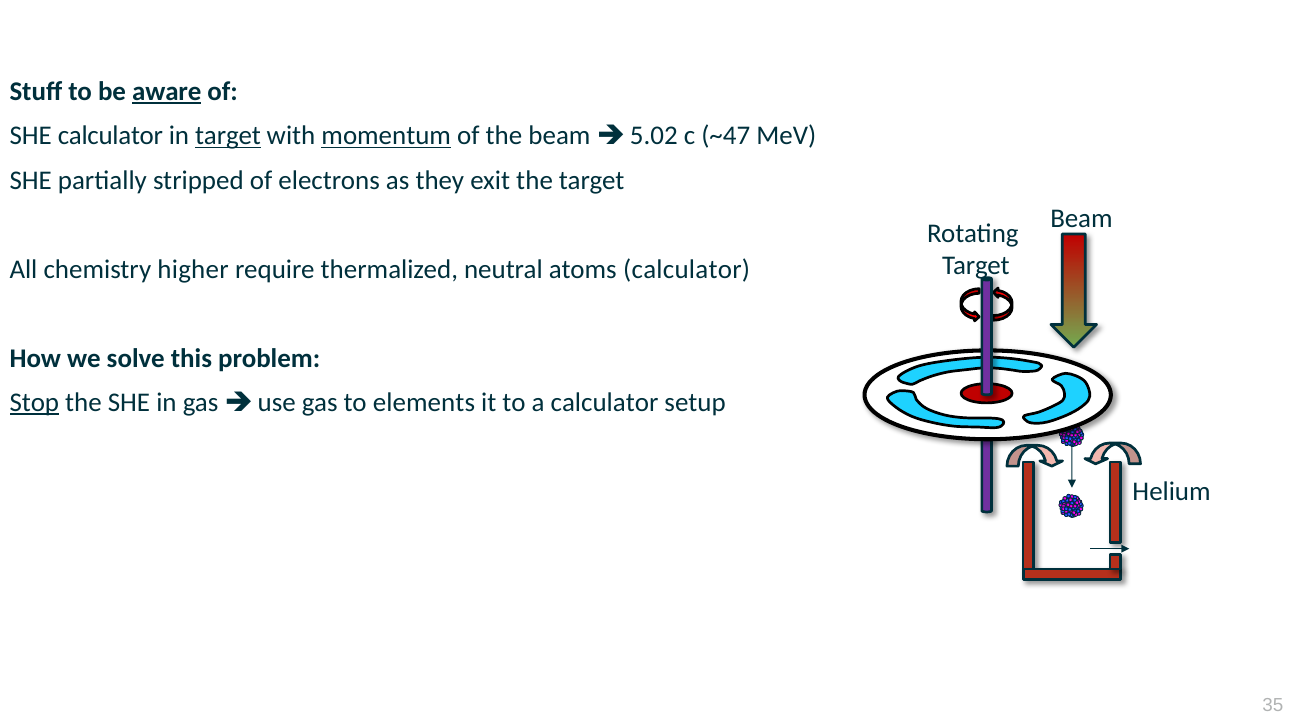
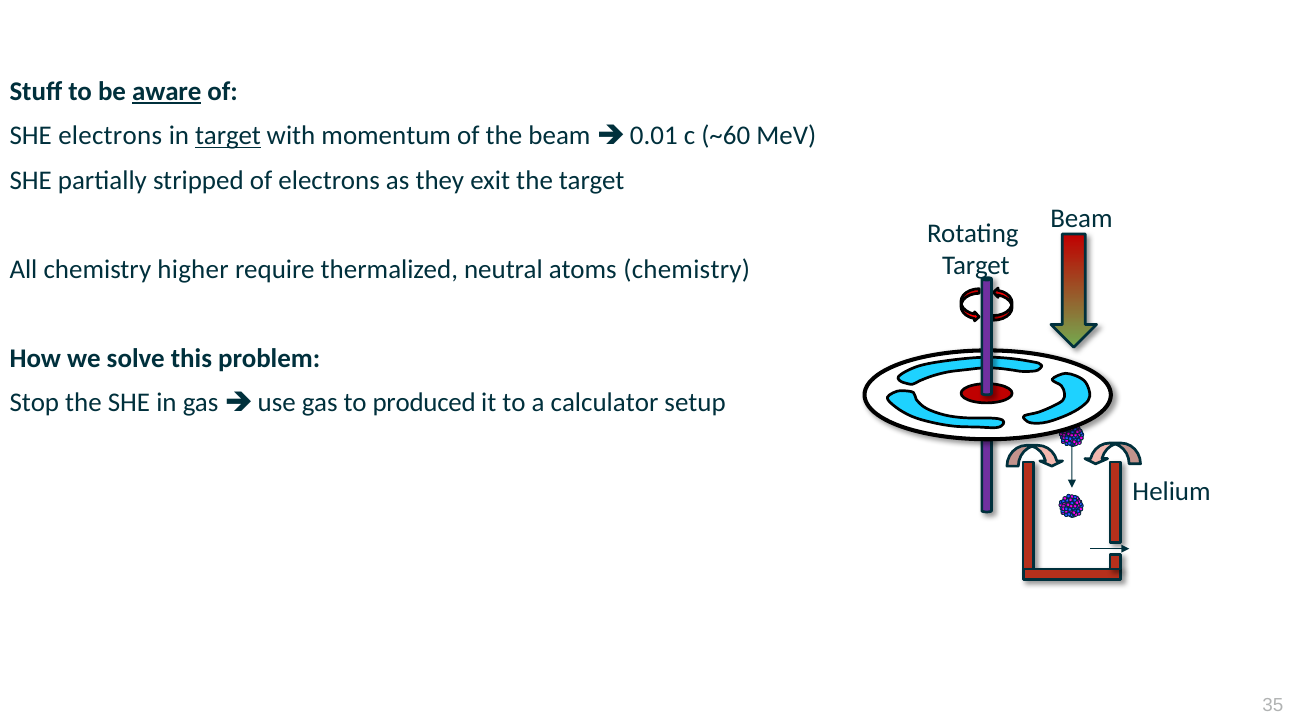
SHE calculator: calculator -> electrons
momentum underline: present -> none
5.02: 5.02 -> 0.01
~47: ~47 -> ~60
atoms calculator: calculator -> chemistry
Stop underline: present -> none
elements: elements -> produced
